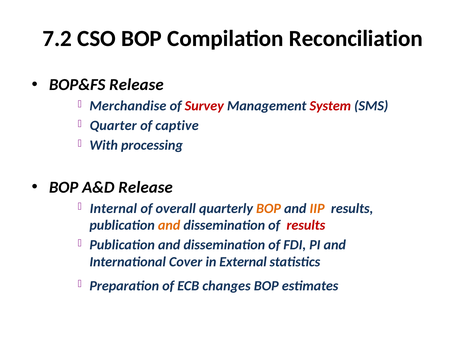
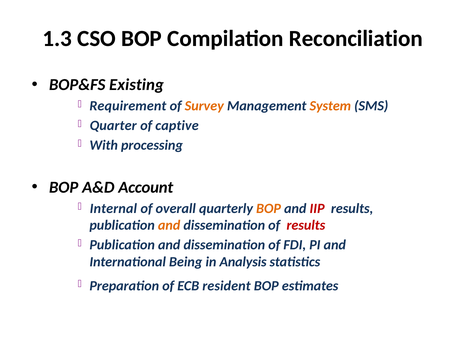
7.2: 7.2 -> 1.3
BOP&FS Release: Release -> Existing
Merchandise: Merchandise -> Requirement
Survey colour: red -> orange
System colour: red -> orange
A&D Release: Release -> Account
IIP colour: orange -> red
Cover: Cover -> Being
External: External -> Analysis
changes: changes -> resident
